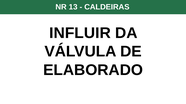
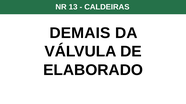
INFLUIR: INFLUIR -> DEMAIS
